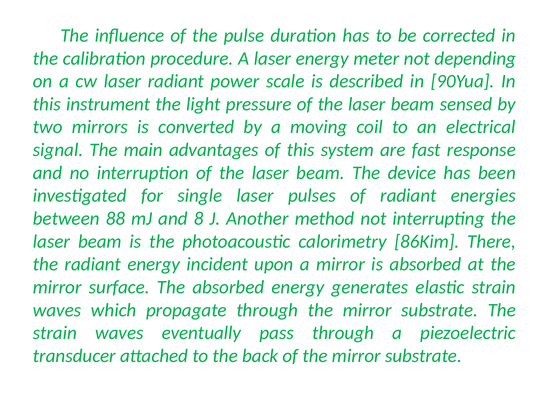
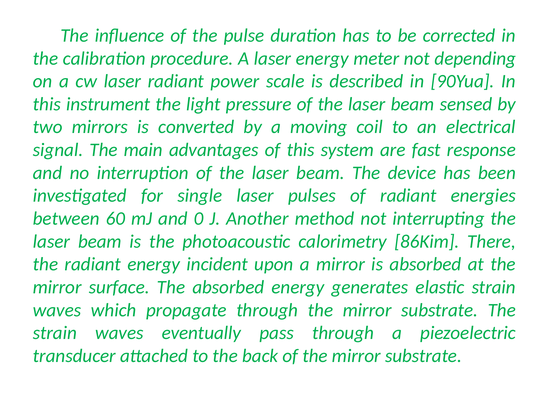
88: 88 -> 60
8: 8 -> 0
